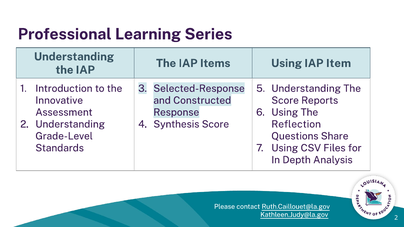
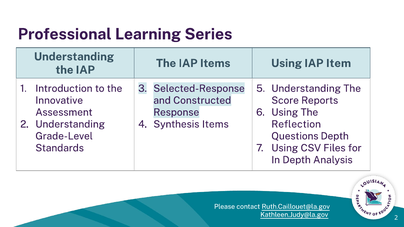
Synthesis Score: Score -> Items
Questions Share: Share -> Depth
